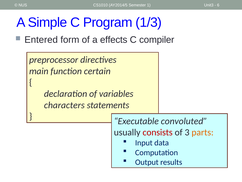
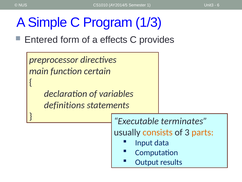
compiler: compiler -> provides
characters: characters -> definitions
convoluted: convoluted -> terminates
consists colour: red -> orange
